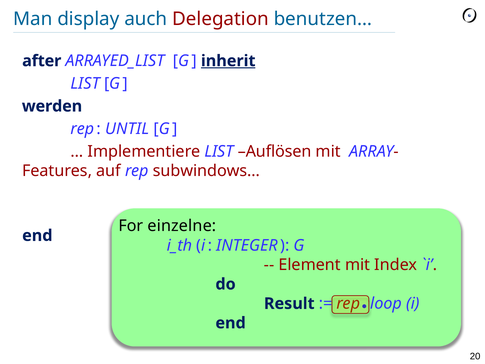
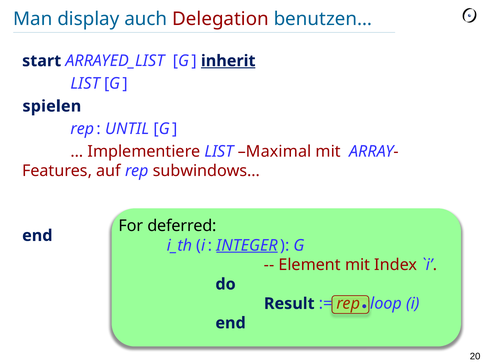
after: after -> start
werden: werden -> spielen
Auflösen: Auflösen -> Maximal
einzelne: einzelne -> deferred
INTEGER underline: none -> present
